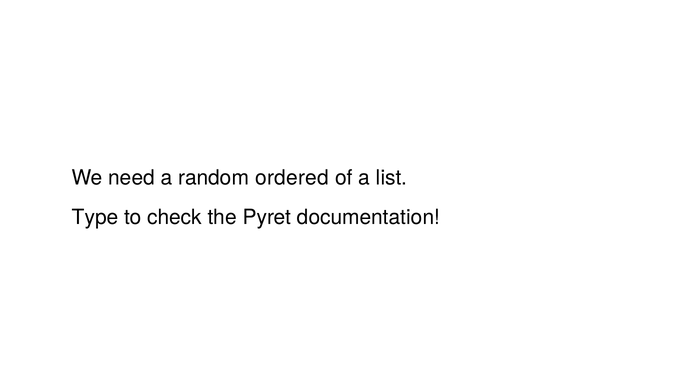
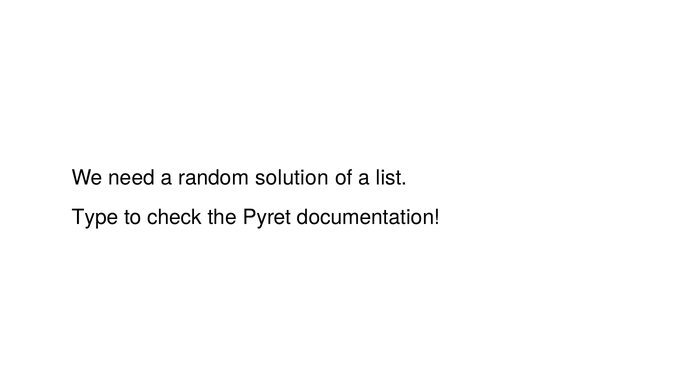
ordered: ordered -> solution
